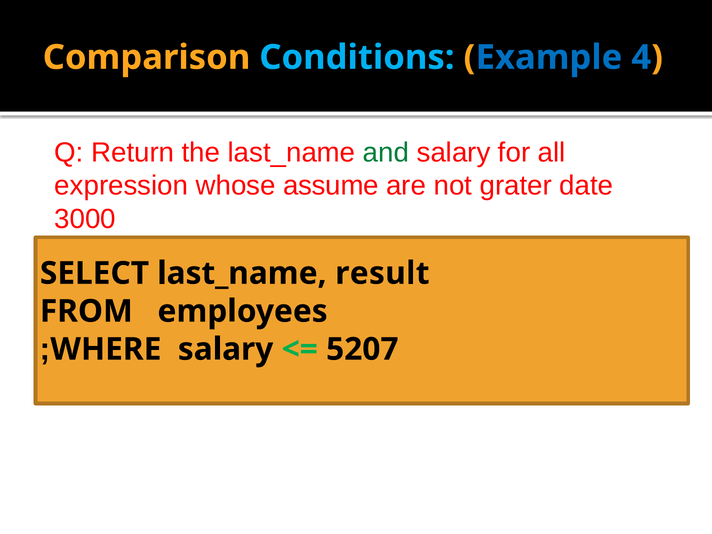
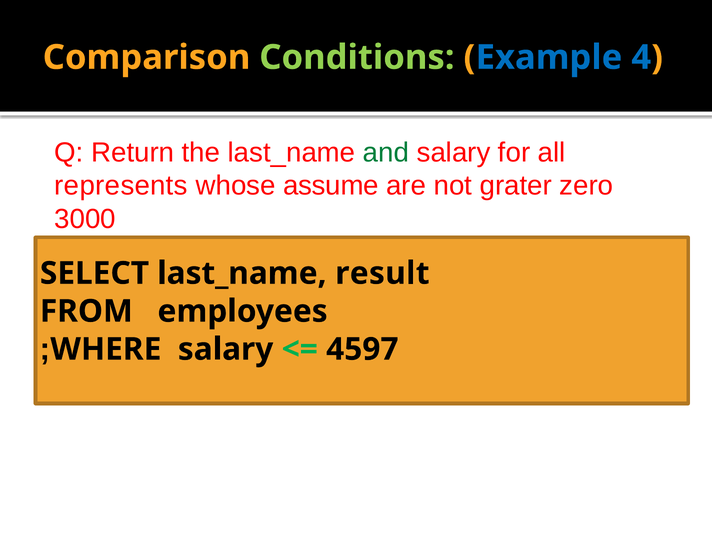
Conditions colour: light blue -> light green
expression: expression -> represents
date: date -> zero
5207: 5207 -> 4597
